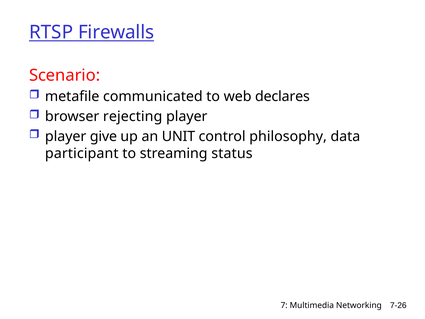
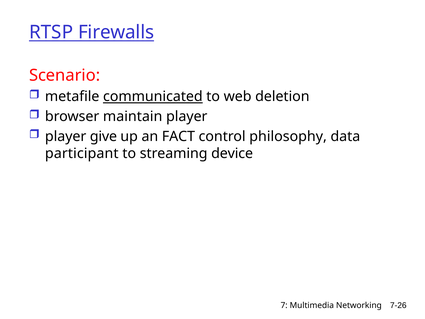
communicated underline: none -> present
declares: declares -> deletion
rejecting: rejecting -> maintain
UNIT: UNIT -> FACT
status: status -> device
